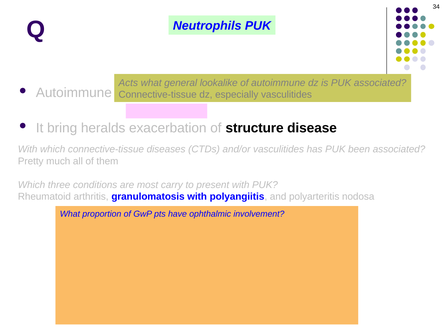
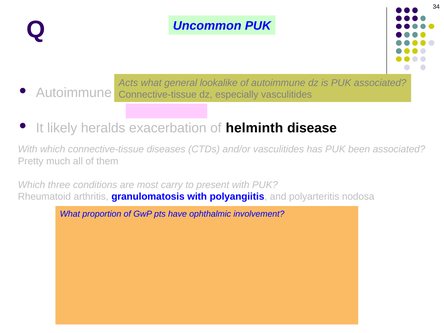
Neutrophils: Neutrophils -> Uncommon
bring: bring -> likely
structure: structure -> helminth
